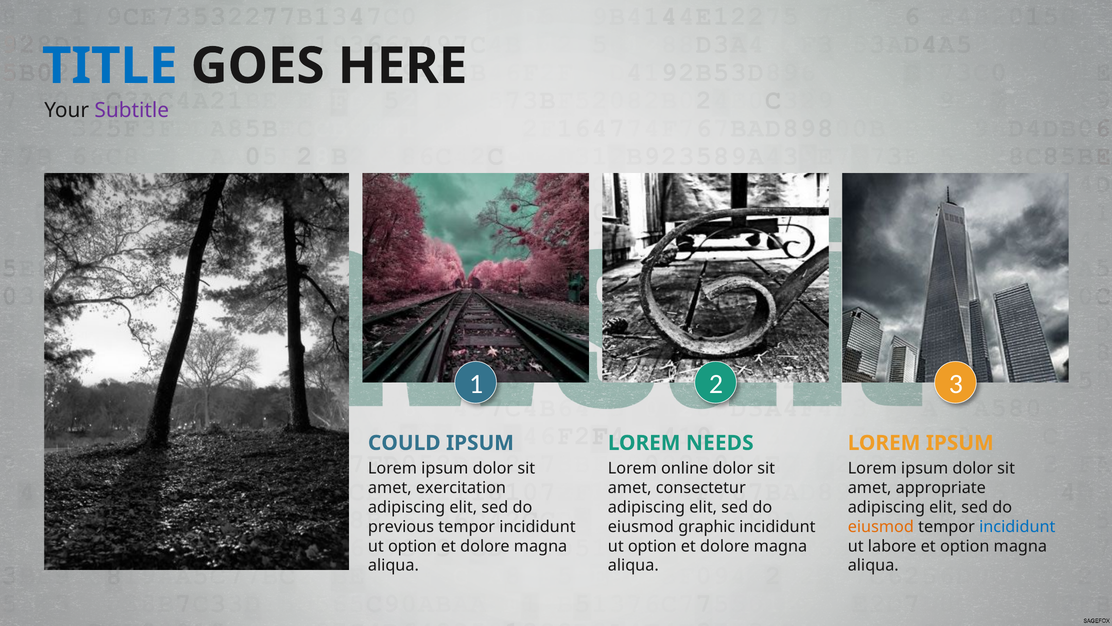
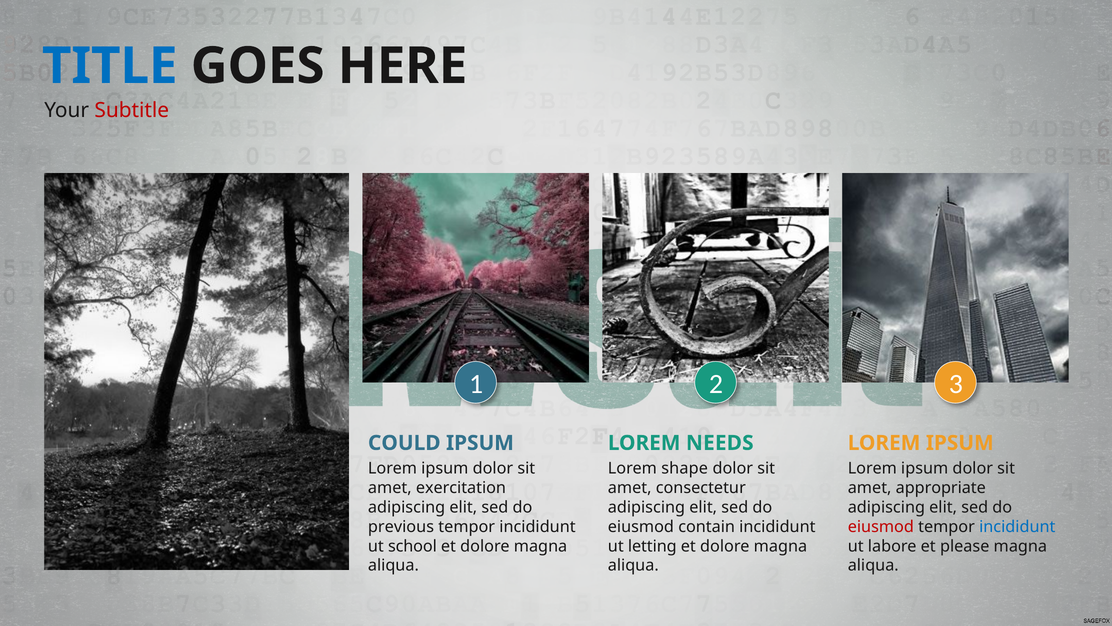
Subtitle colour: purple -> red
online: online -> shape
graphic: graphic -> contain
eiusmod at (881, 526) colour: orange -> red
option at (412, 546): option -> school
option at (652, 546): option -> letting
et option: option -> please
